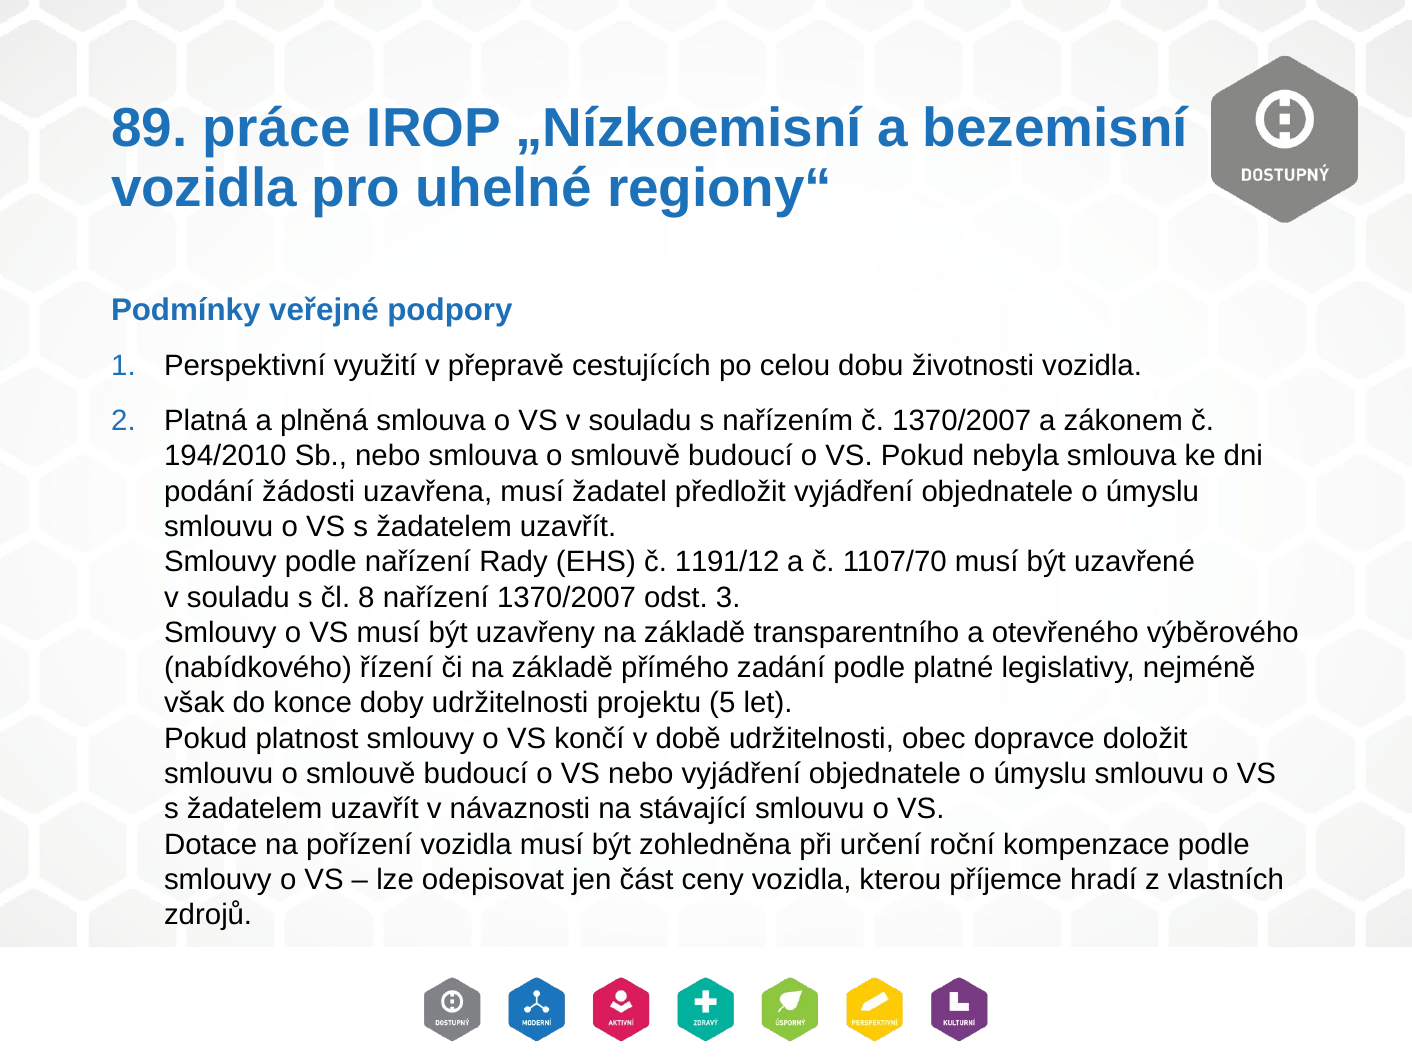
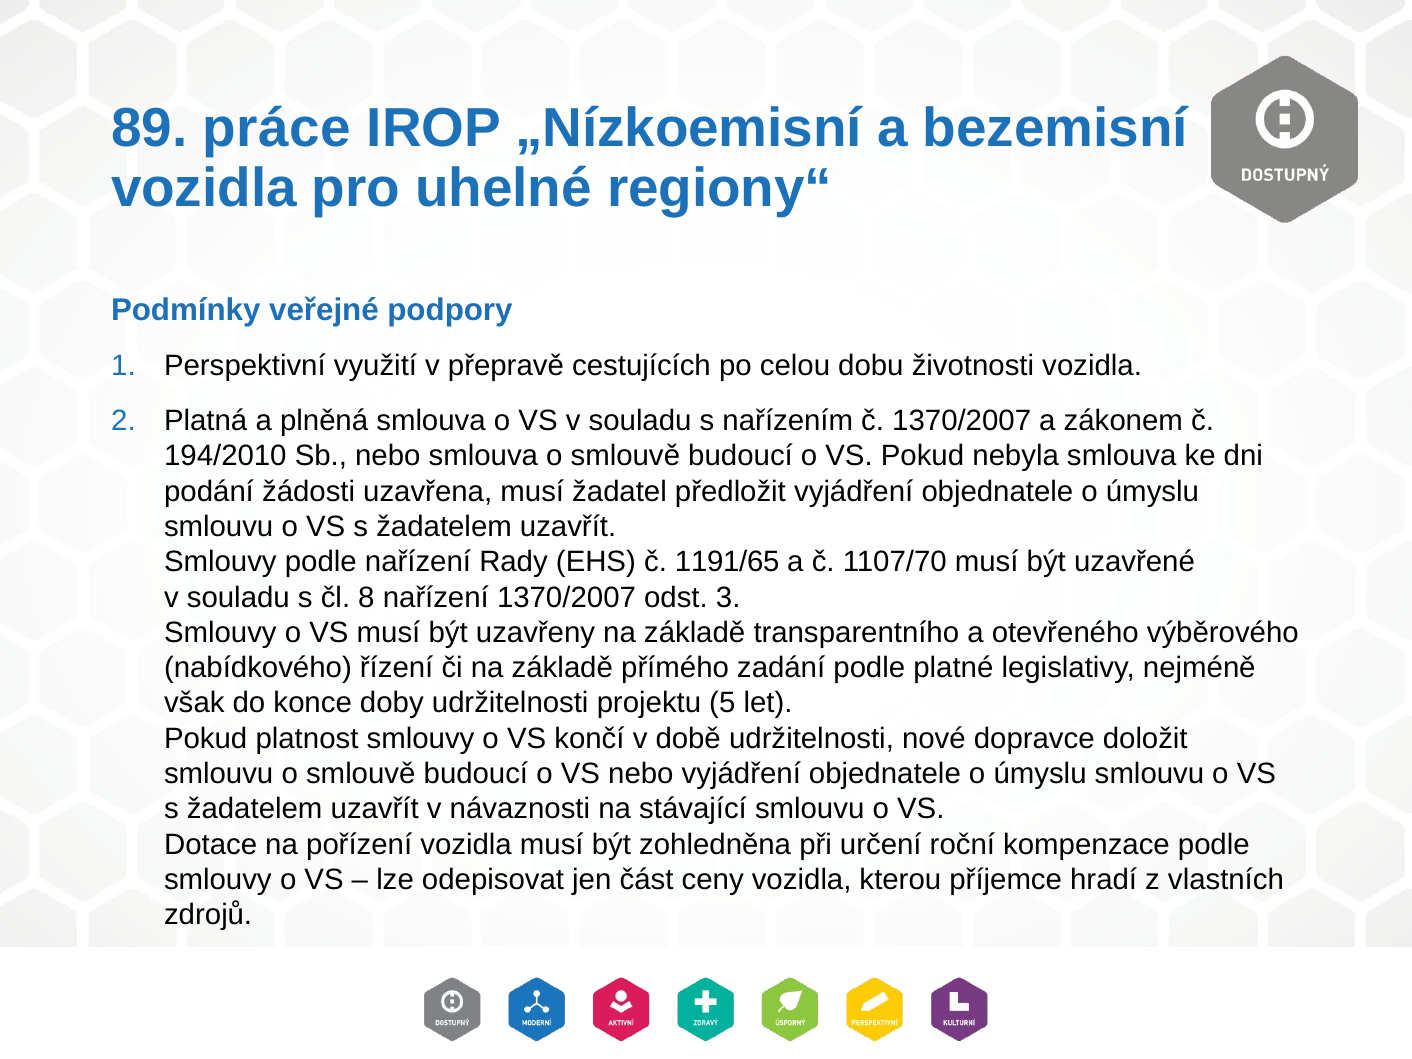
1191/12: 1191/12 -> 1191/65
obec: obec -> nové
